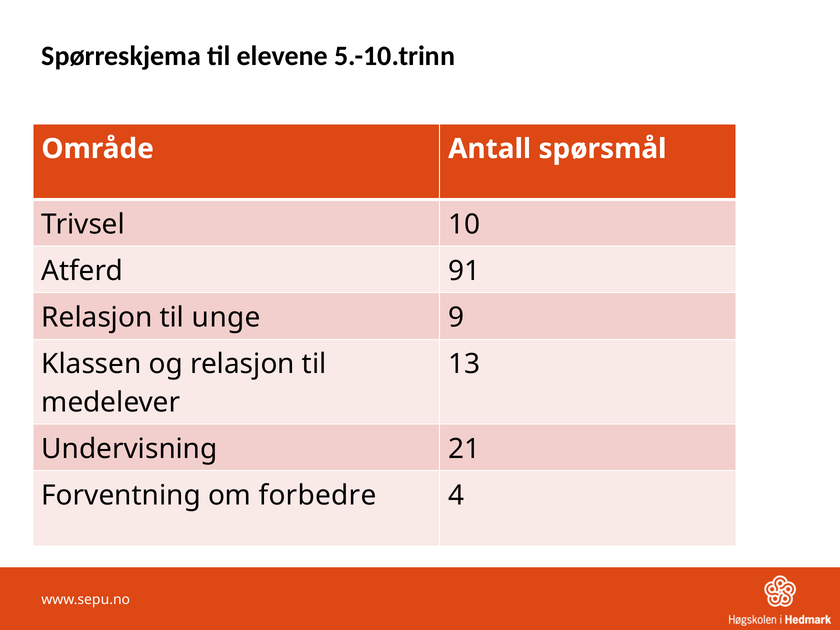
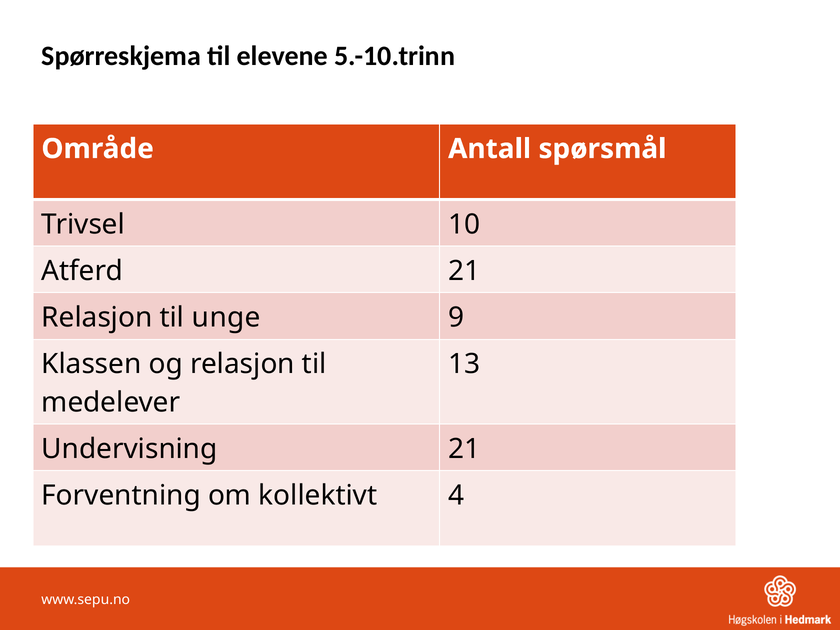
Atferd 91: 91 -> 21
forbedre: forbedre -> kollektivt
